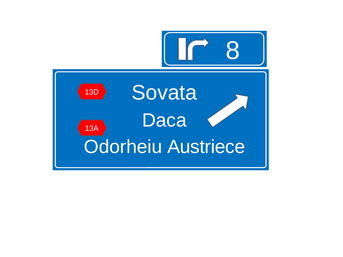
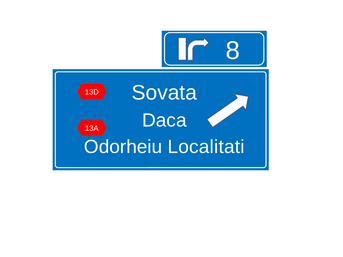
Austriece: Austriece -> Localitati
